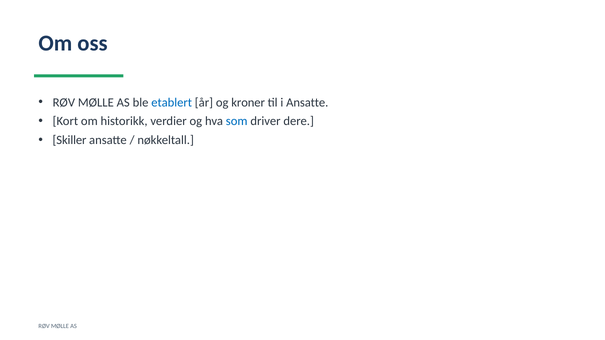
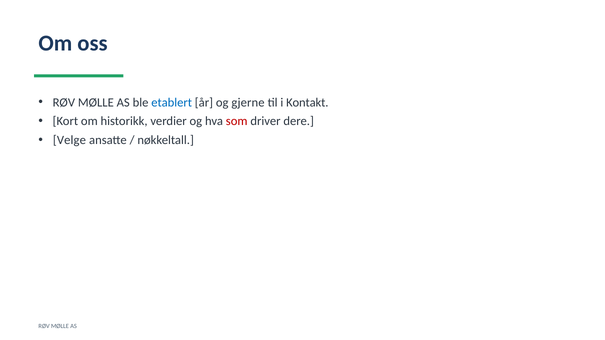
kroner: kroner -> gjerne
i Ansatte: Ansatte -> Kontakt
som colour: blue -> red
Skiller: Skiller -> Velge
